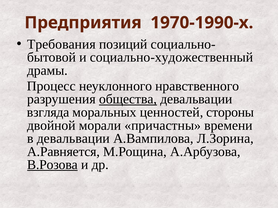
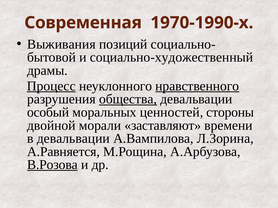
Предприятия: Предприятия -> Современная
Требования: Требования -> Выживания
Процесс underline: none -> present
нравственного underline: none -> present
взгляда: взгляда -> особый
причастны: причастны -> заставляют
